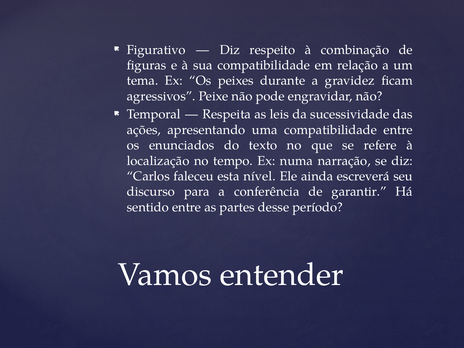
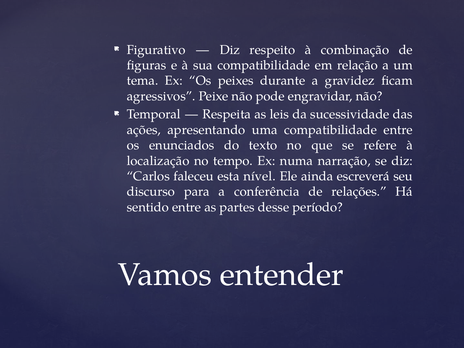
garantir: garantir -> relações
